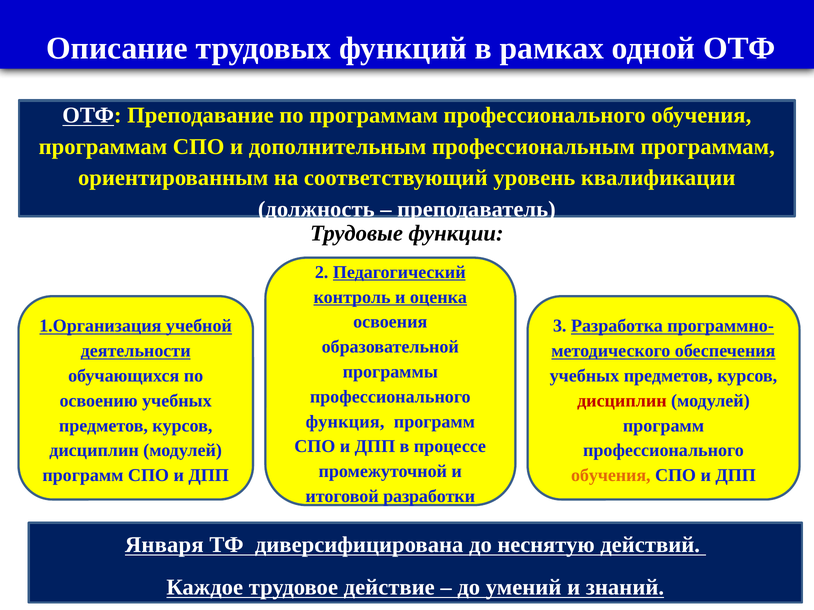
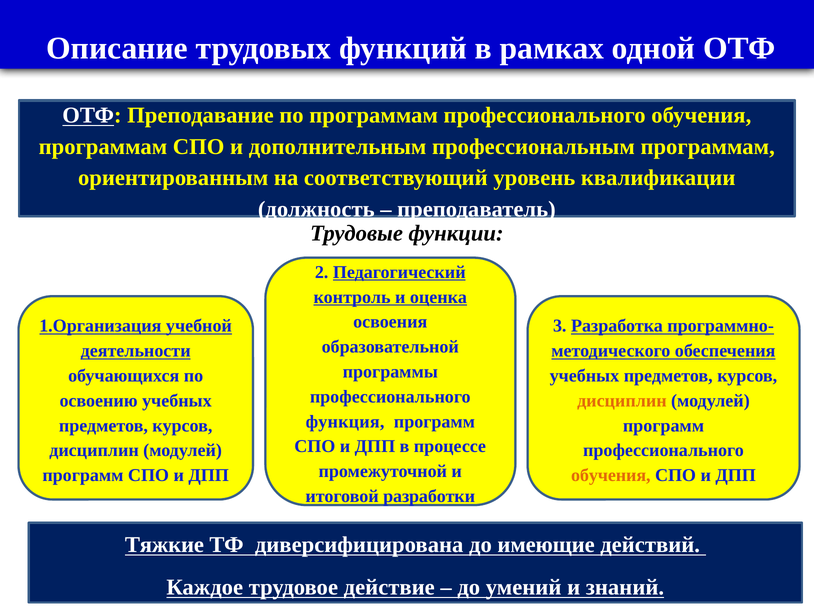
дисциплин at (622, 401) colour: red -> orange
Января: Января -> Тяжкие
неснятую: неснятую -> имеющие
